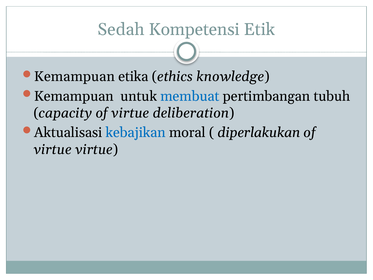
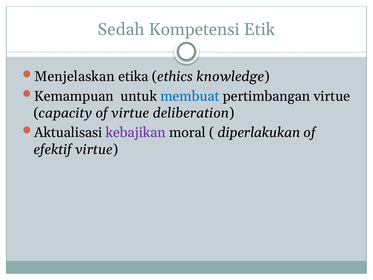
Kemampuan at (74, 76): Kemampuan -> Menjelaskan
pertimbangan tubuh: tubuh -> virtue
kebajikan colour: blue -> purple
virtue at (53, 149): virtue -> efektif
